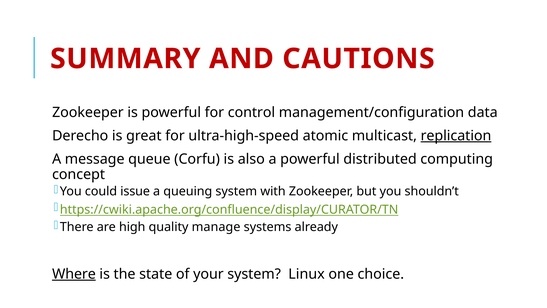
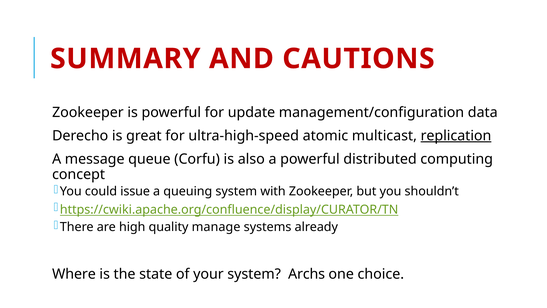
control: control -> update
Where underline: present -> none
Linux: Linux -> Archs
